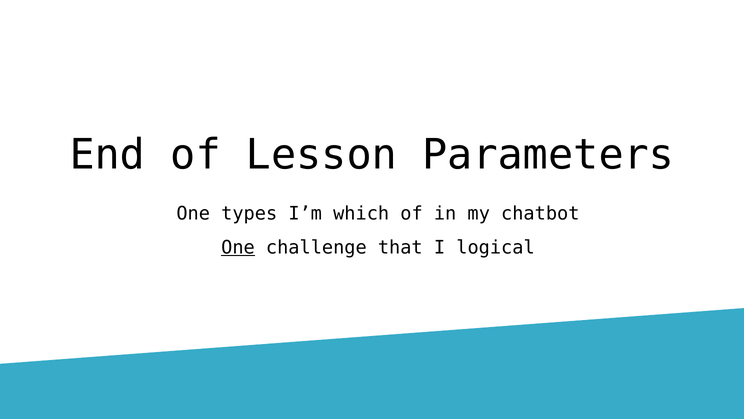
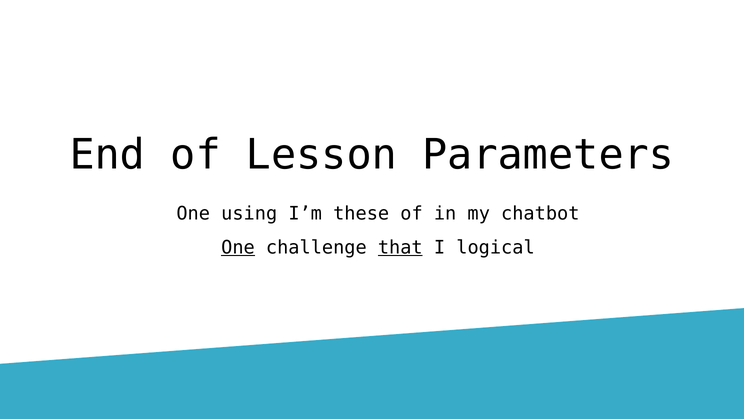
types: types -> using
which: which -> these
that underline: none -> present
